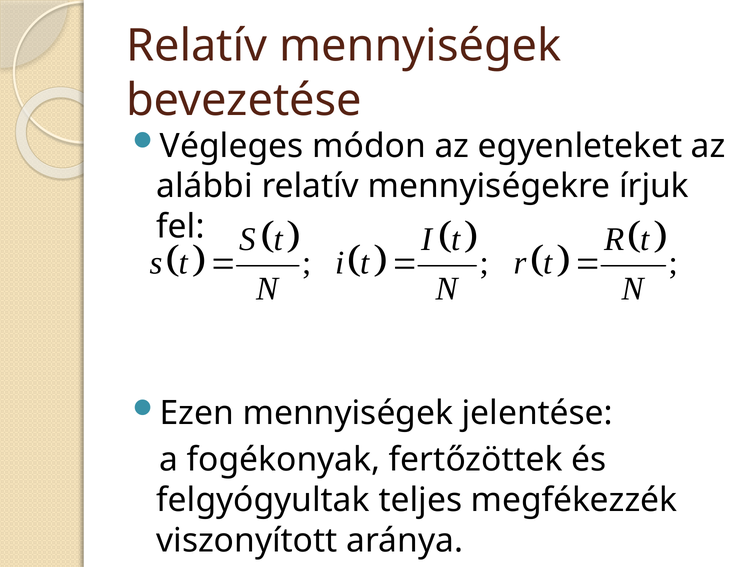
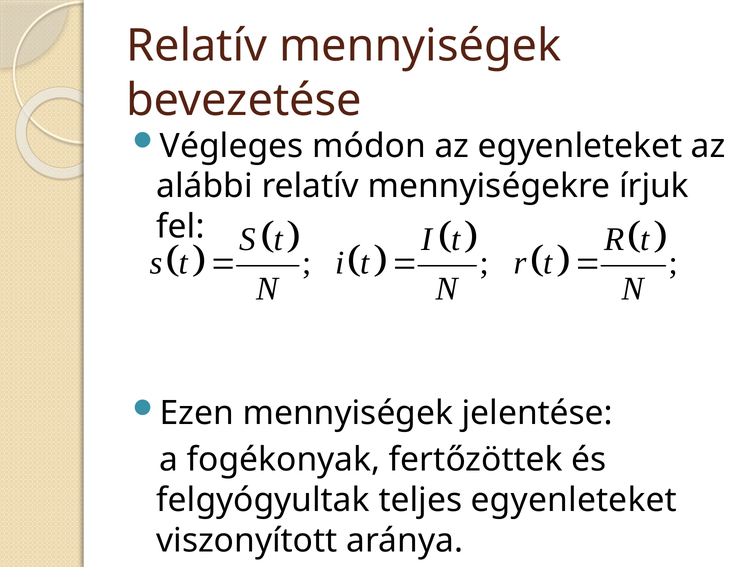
teljes megfékezzék: megfékezzék -> egyenleteket
